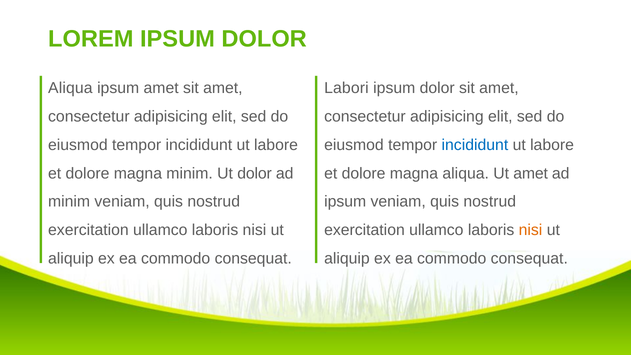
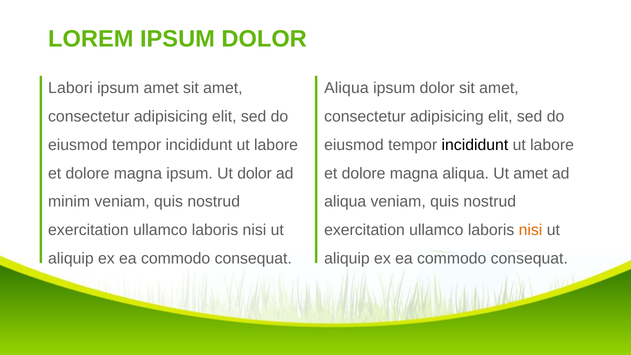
Aliqua at (70, 88): Aliqua -> Labori
Labori at (346, 88): Labori -> Aliqua
incididunt at (475, 145) colour: blue -> black
magna minim: minim -> ipsum
ipsum at (345, 202): ipsum -> aliqua
